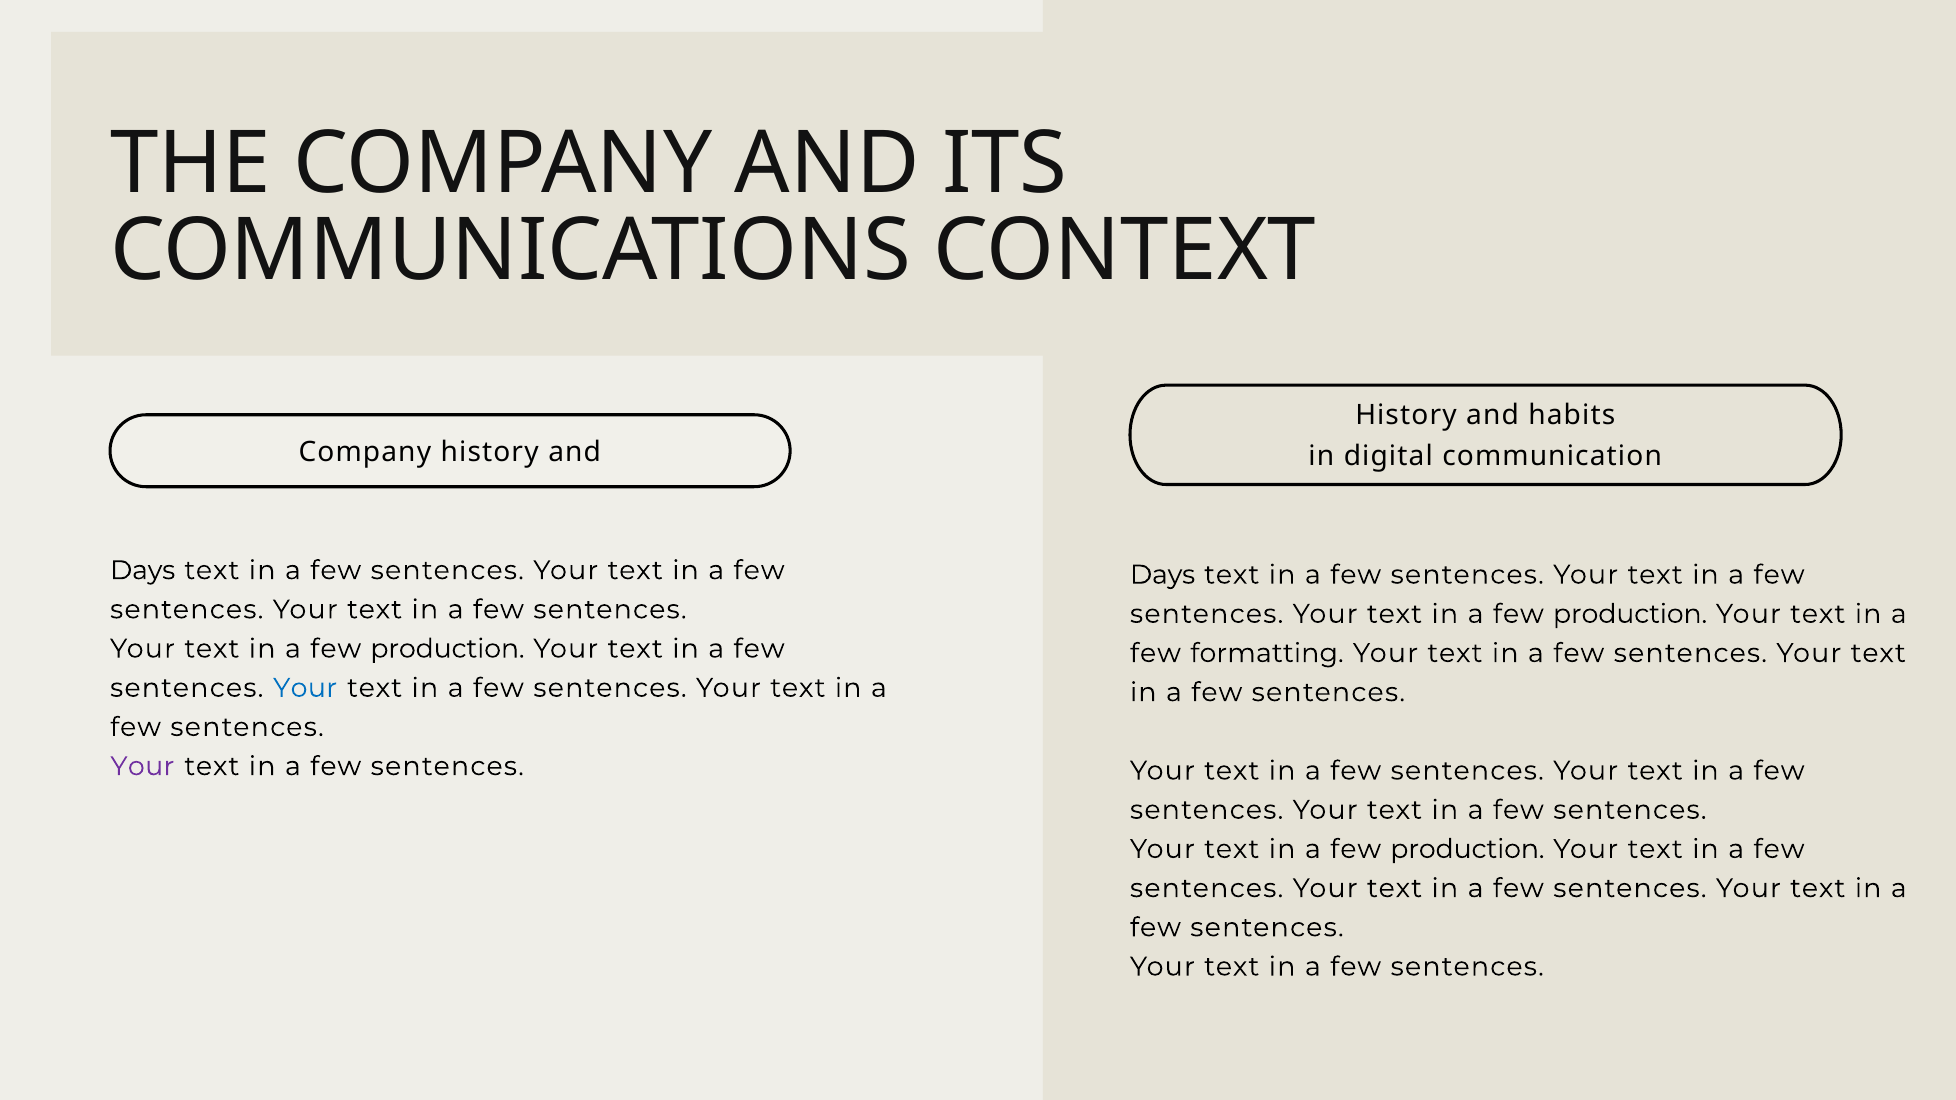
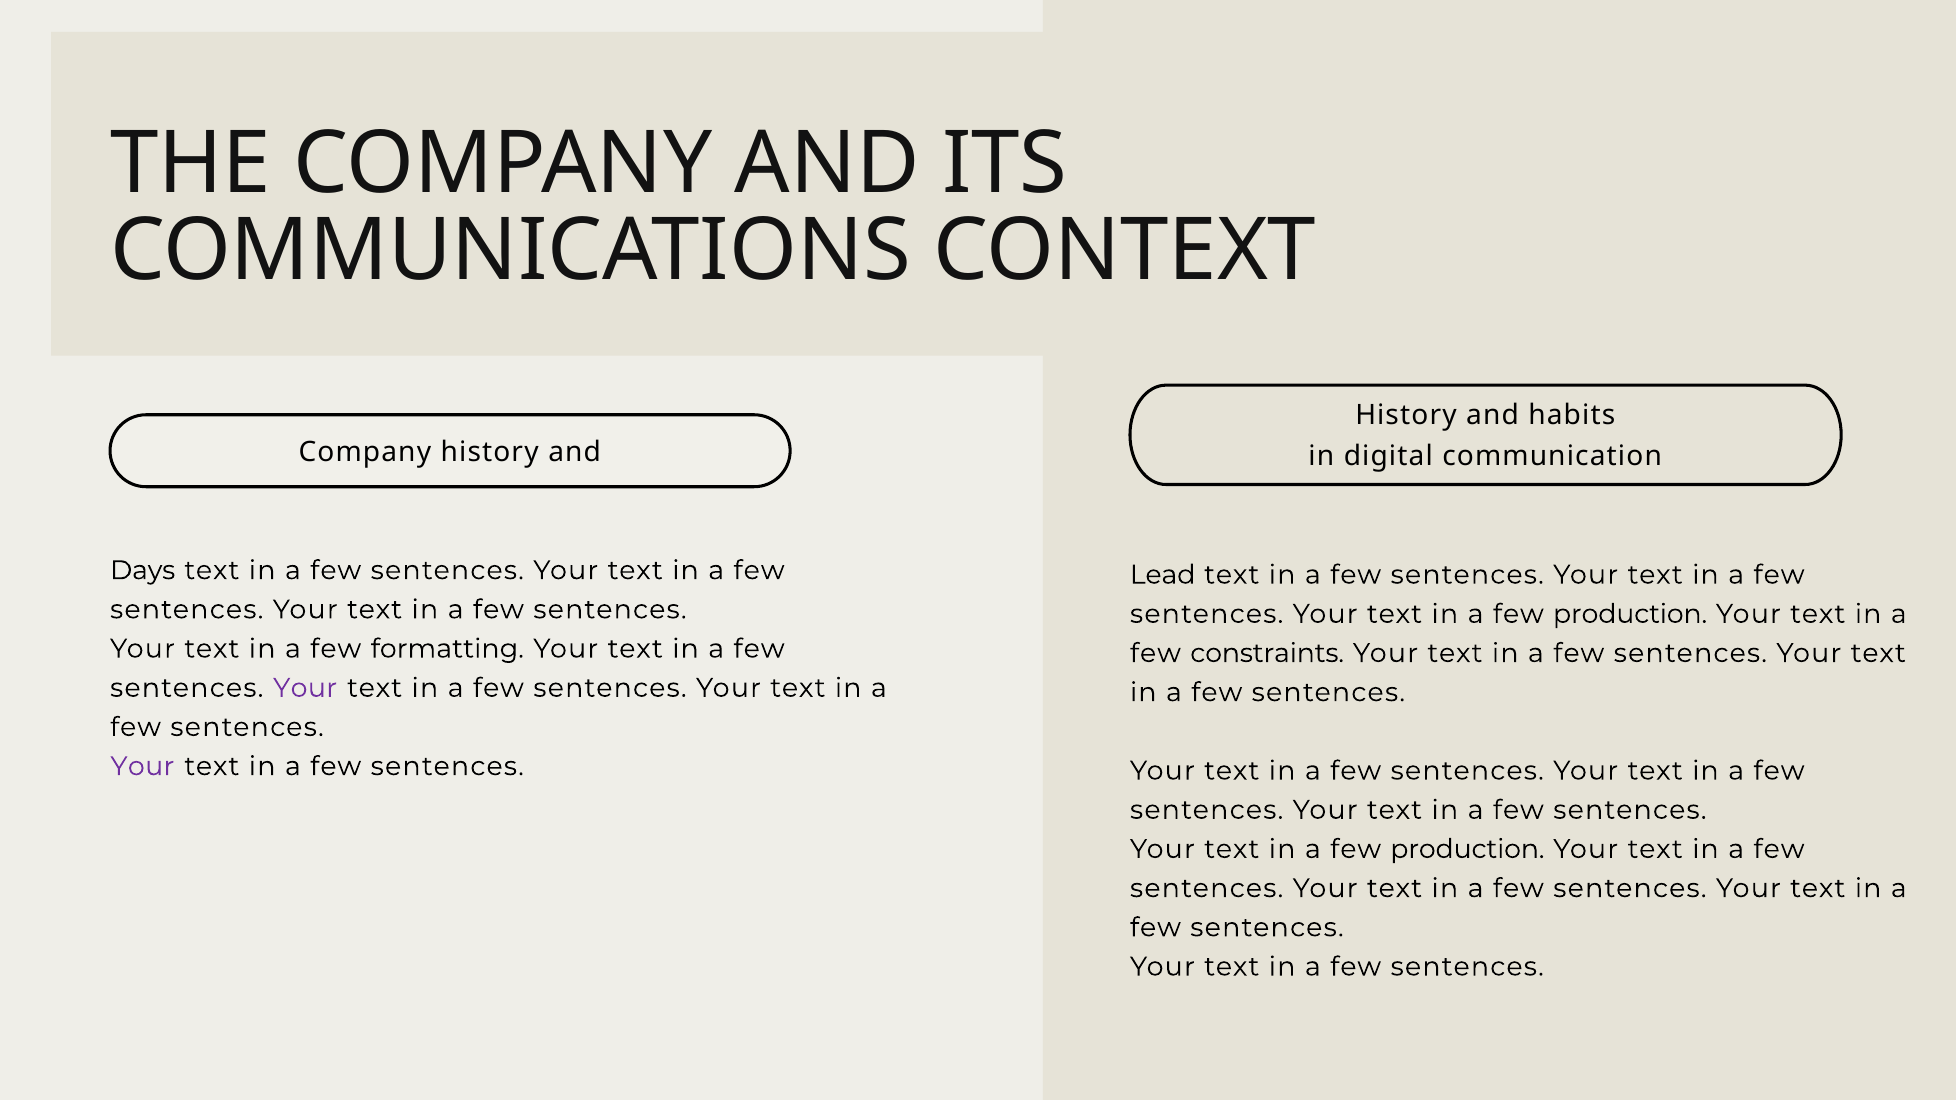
Days at (1163, 575): Days -> Lead
production at (447, 649): production -> formatting
formatting: formatting -> constraints
Your at (305, 688) colour: blue -> purple
